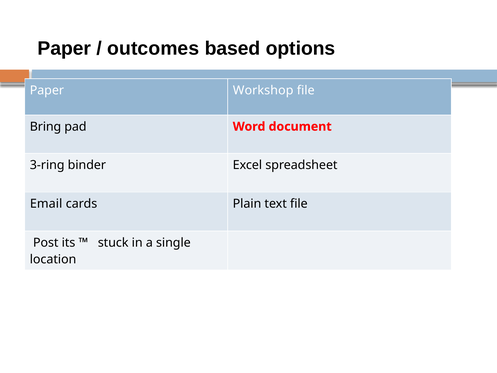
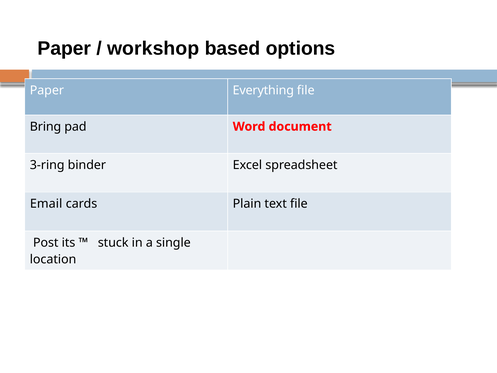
outcomes: outcomes -> workshop
Workshop: Workshop -> Everything
